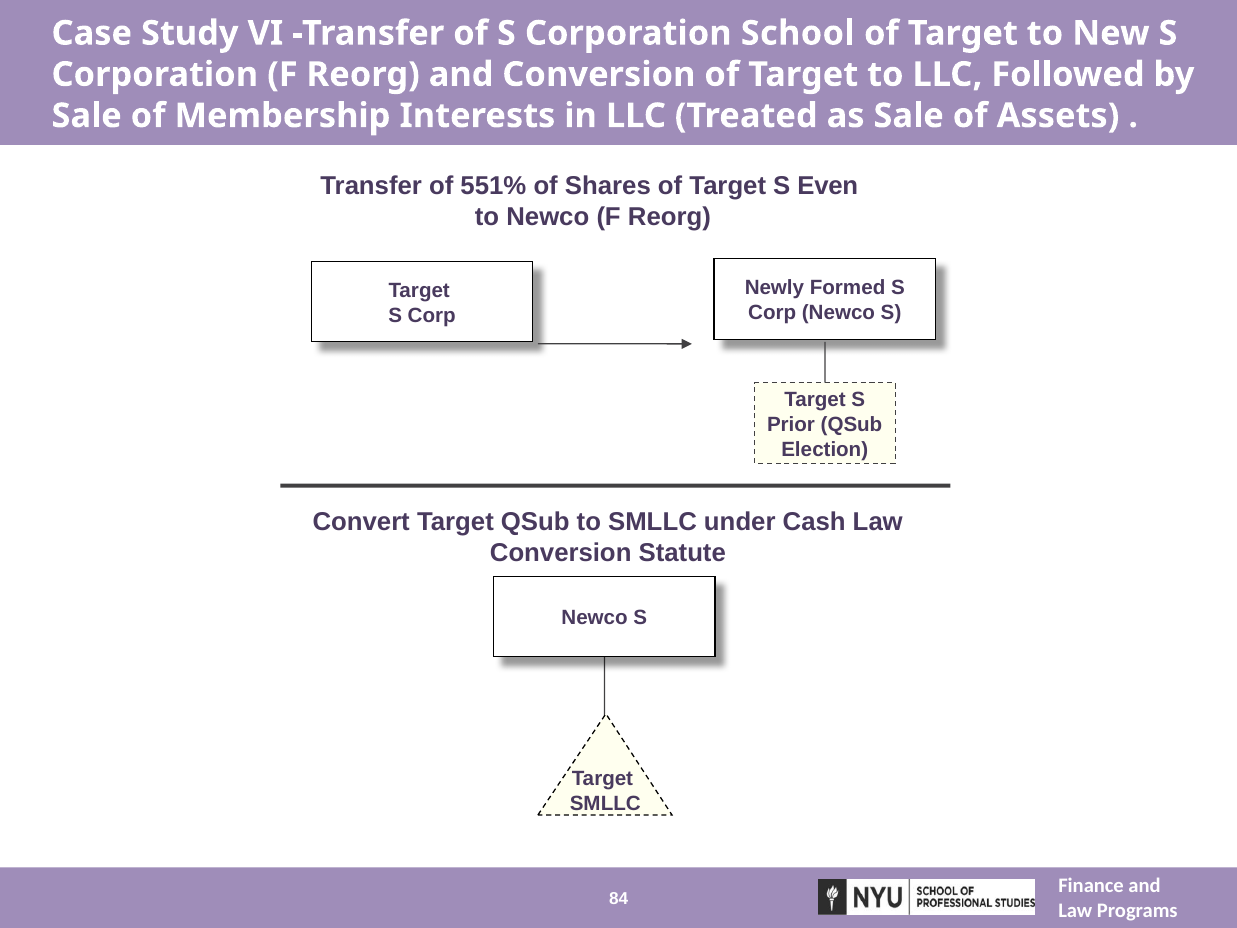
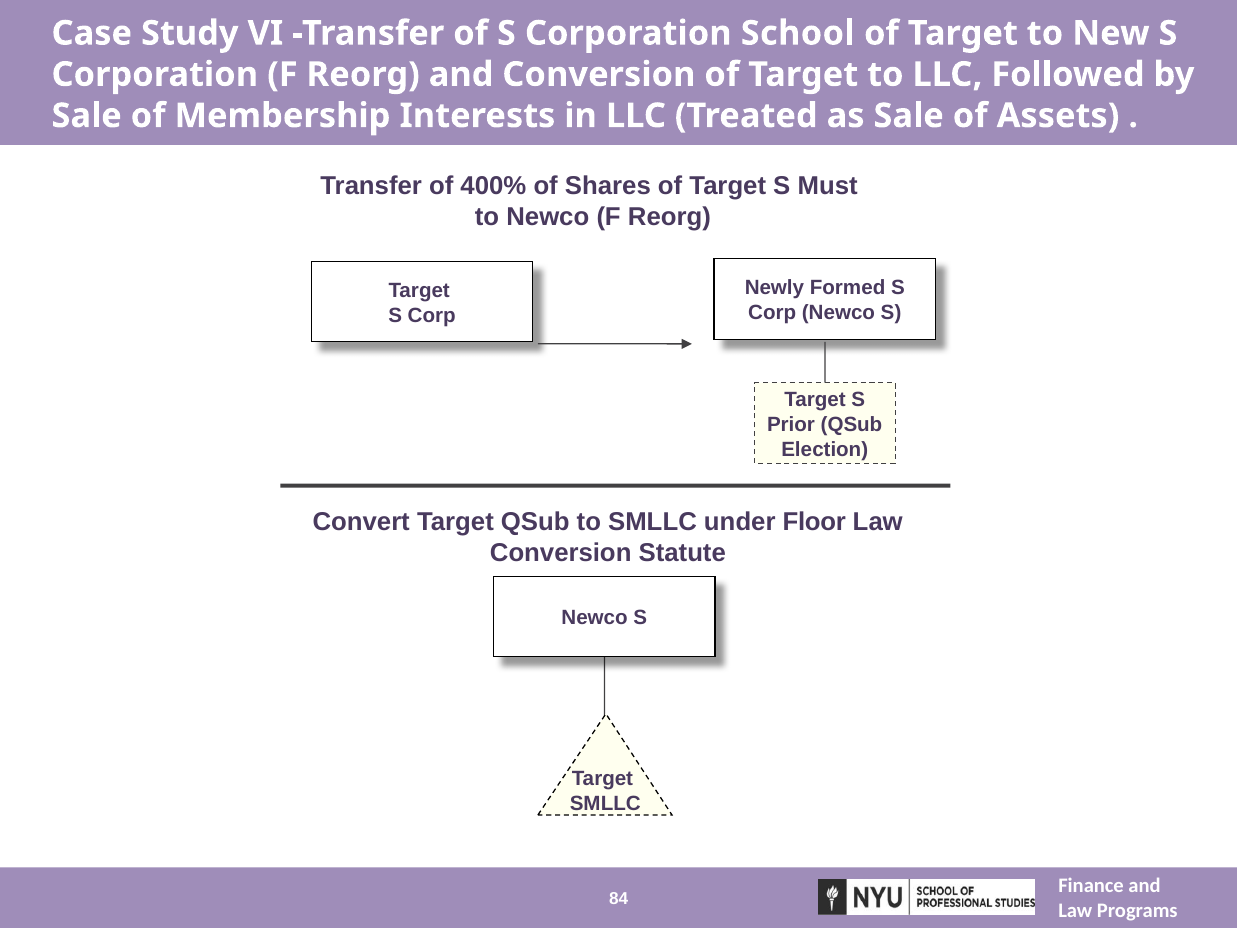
551%: 551% -> 400%
Even: Even -> Must
Cash: Cash -> Floor
